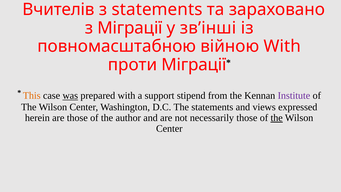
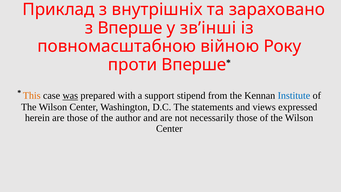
Вчителів: Вчителів -> Приклад
з statements: statements -> внутрішніх
з Міграції: Міграції -> Вперше
війною With: With -> Року
проти Міграції: Міграції -> Вперше
Institute colour: purple -> blue
the at (277, 118) underline: present -> none
